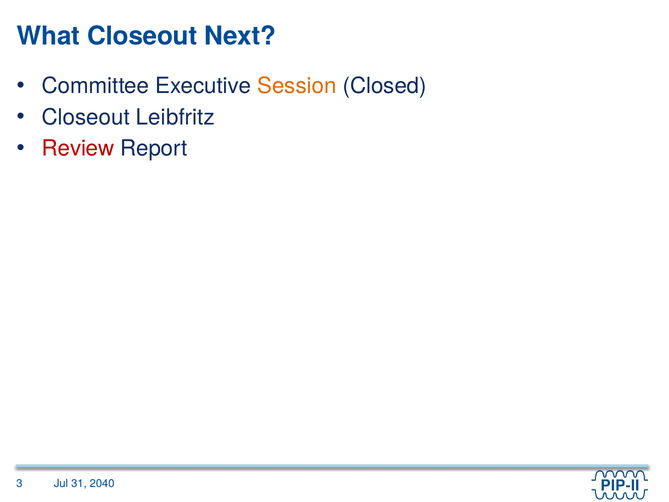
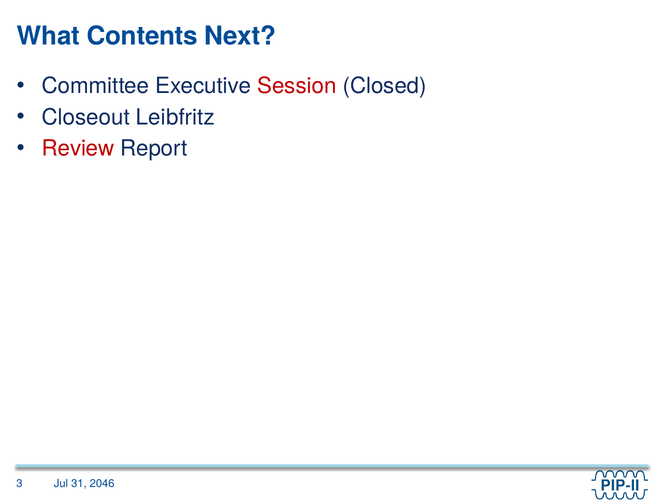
What Closeout: Closeout -> Contents
Session colour: orange -> red
2040: 2040 -> 2046
